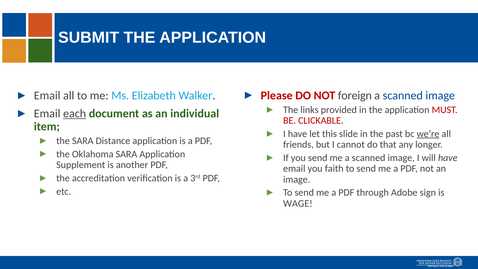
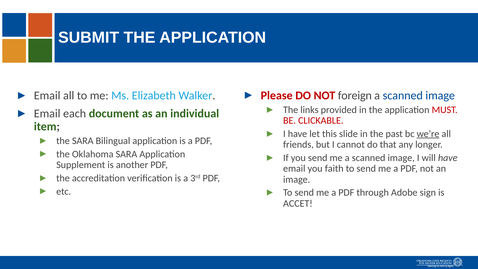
each underline: present -> none
Distance: Distance -> Bilingual
WAGE: WAGE -> ACCET
